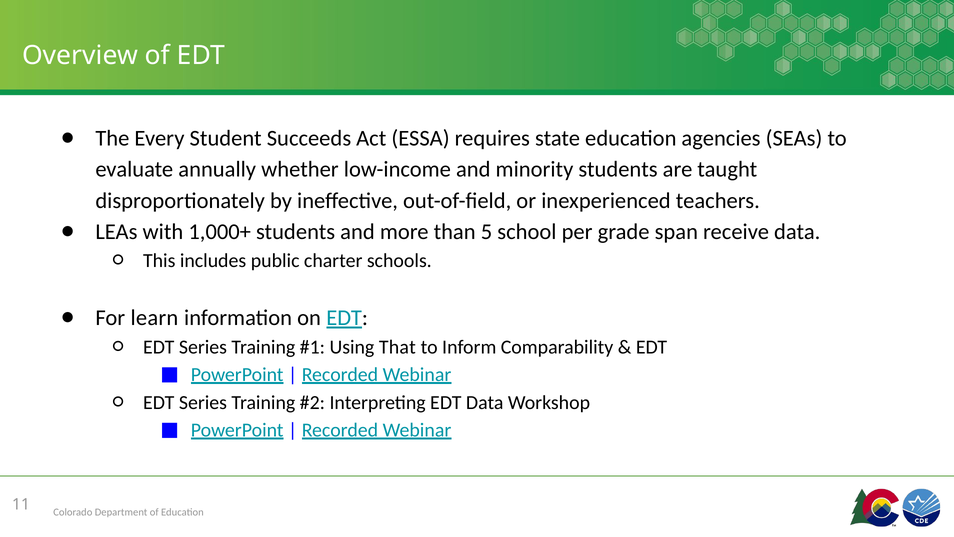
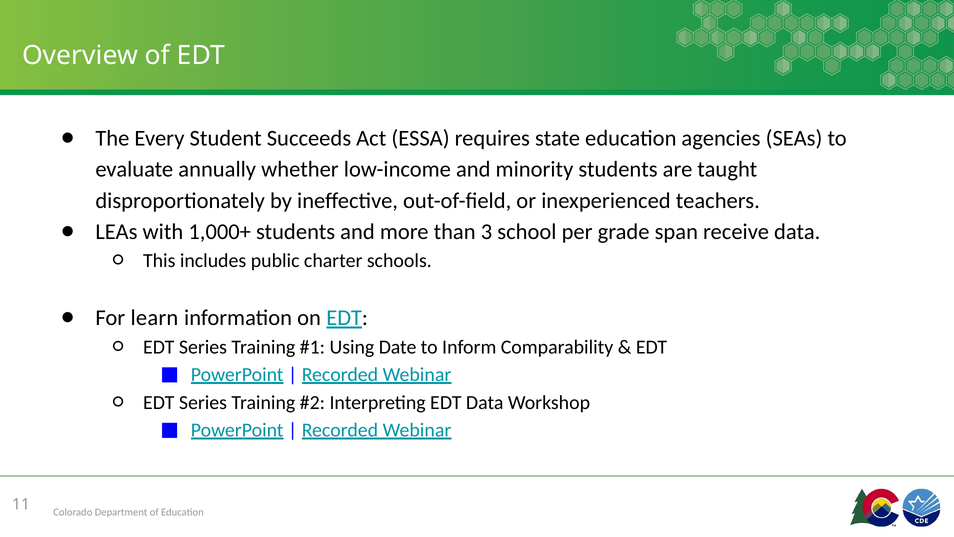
5: 5 -> 3
That: That -> Date
